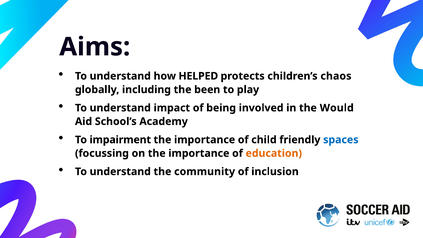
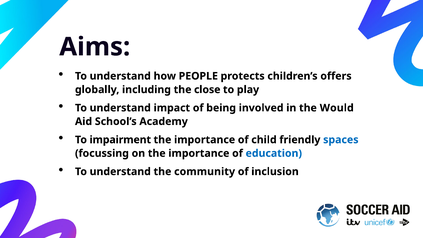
HELPED: HELPED -> PEOPLE
chaos: chaos -> offers
been: been -> close
education colour: orange -> blue
